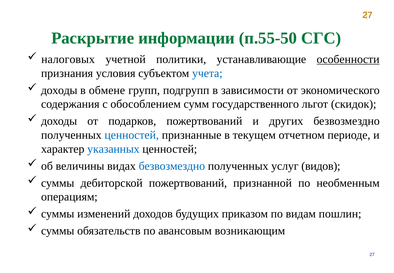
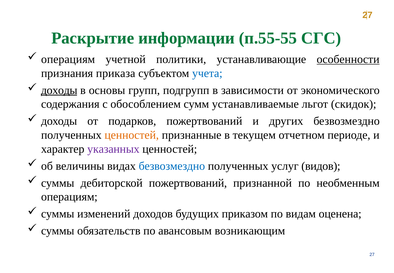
п.55-50: п.55-50 -> п.55-55
налоговых at (68, 59): налоговых -> операциям
условия: условия -> приказа
доходы at (59, 90) underline: none -> present
обмене: обмене -> основы
государственного: государственного -> устанавливаемые
ценностей at (132, 135) colour: blue -> orange
указанных colour: blue -> purple
пошлин: пошлин -> оценена
